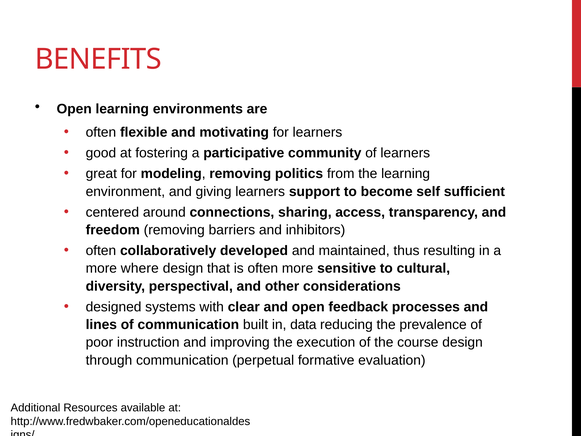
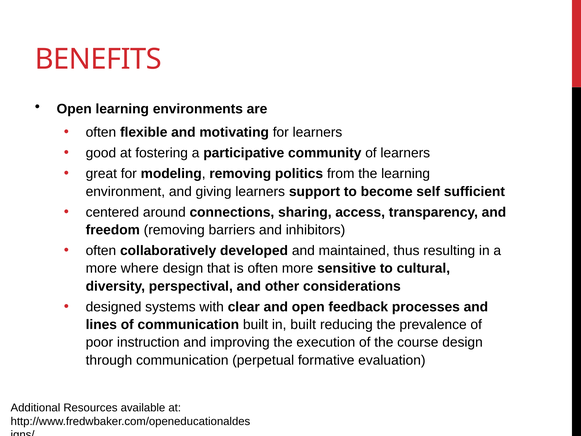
in data: data -> built
